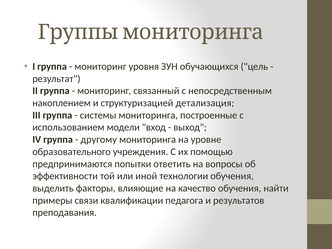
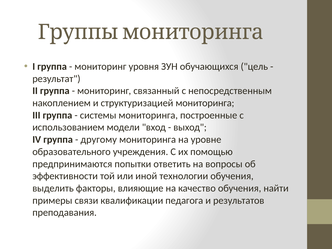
структуризацией детализация: детализация -> мониторинга
